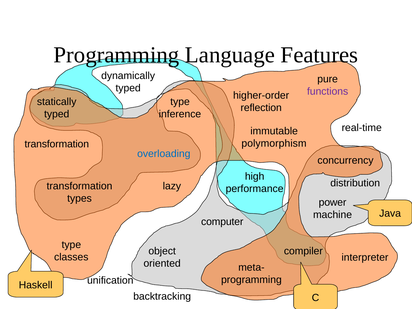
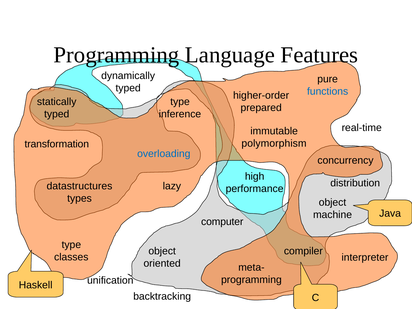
functions colour: purple -> blue
reflection: reflection -> prepared
transformation at (79, 186): transformation -> datastructures
power at (333, 202): power -> object
